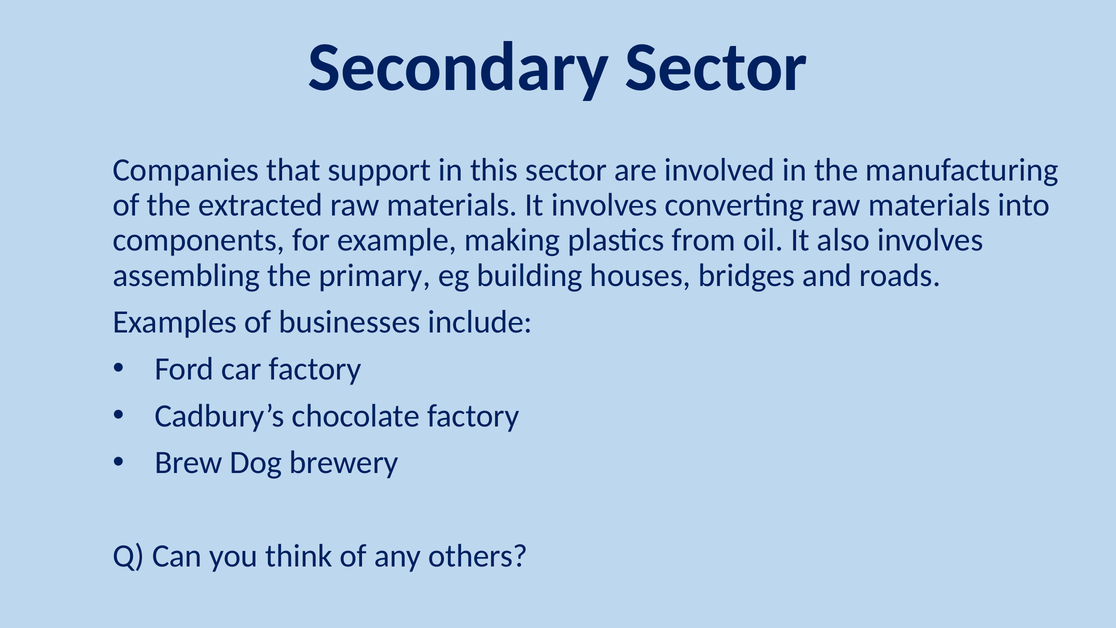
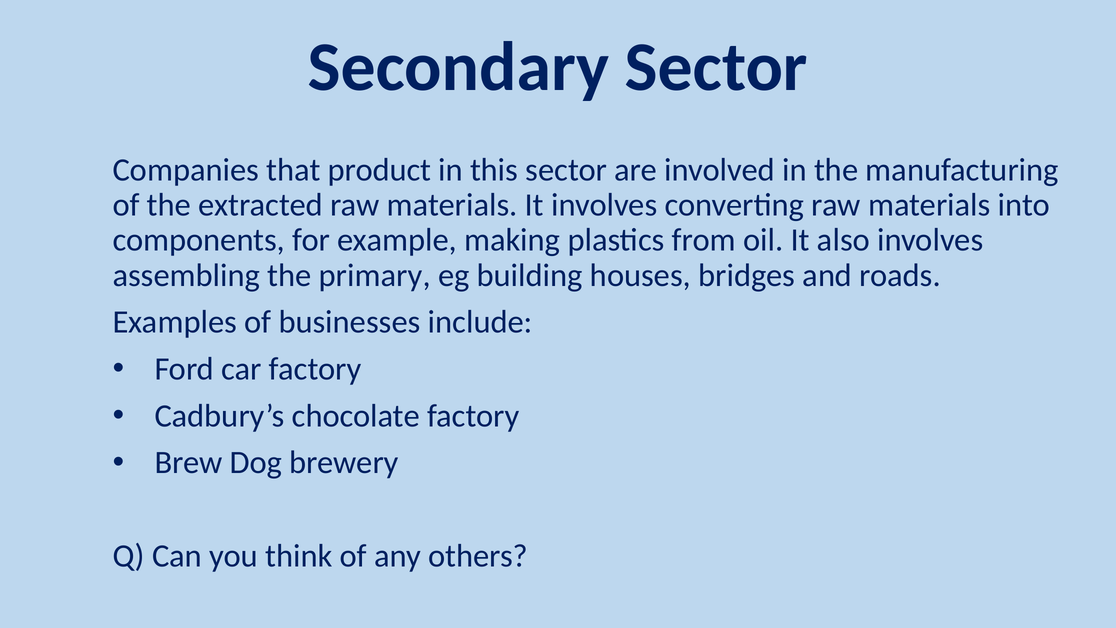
support: support -> product
